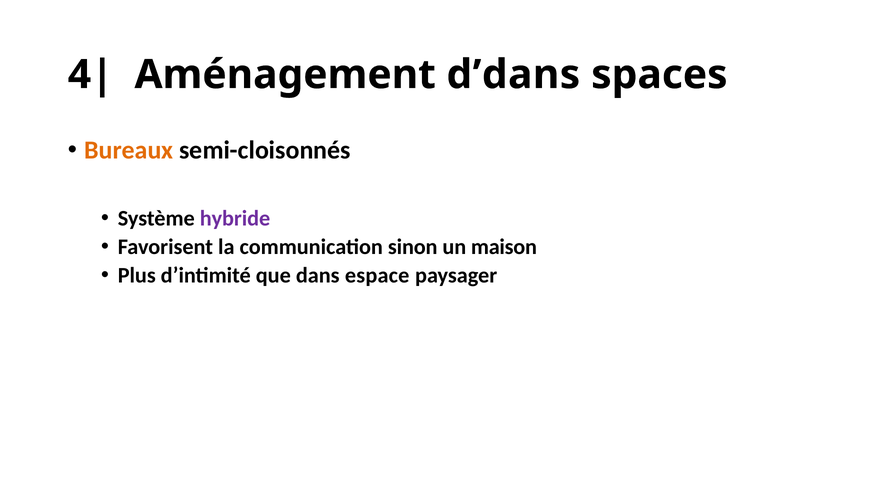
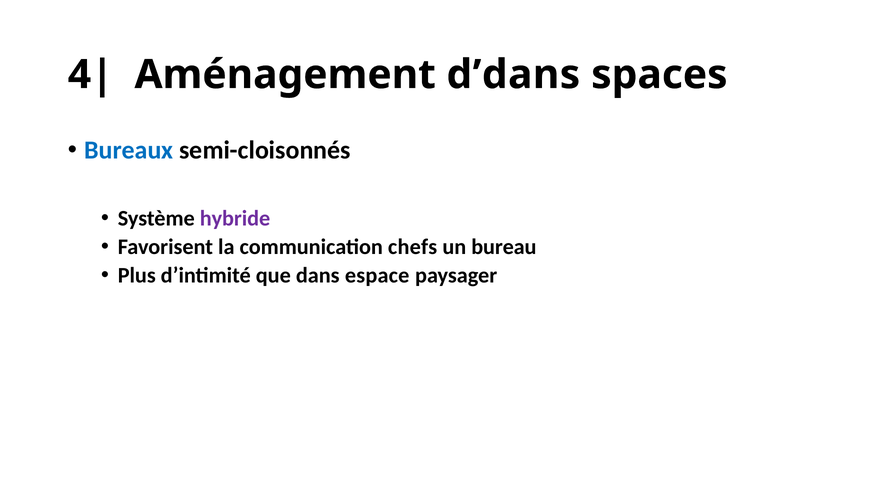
Bureaux colour: orange -> blue
sinon: sinon -> chefs
maison: maison -> bureau
